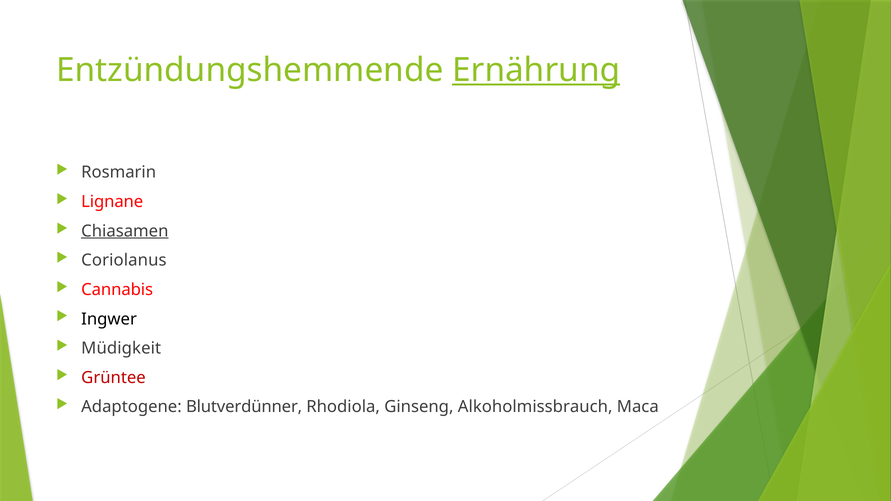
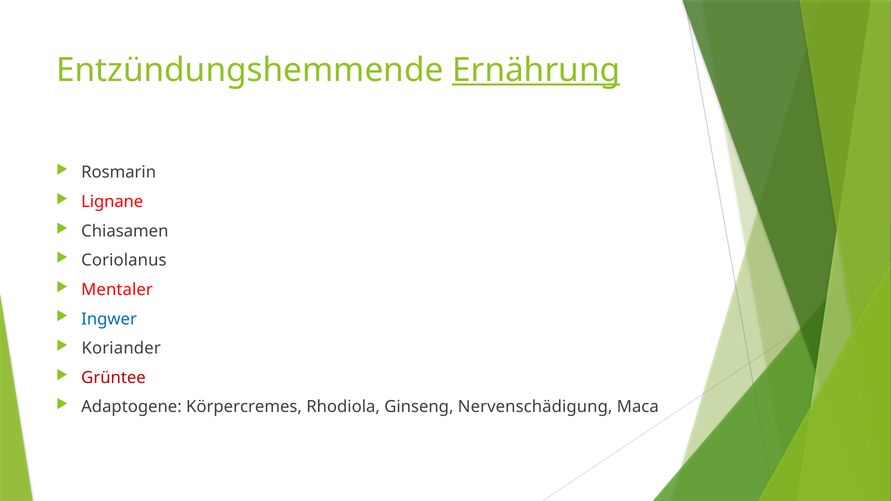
Chiasamen underline: present -> none
Cannabis: Cannabis -> Mentaler
Ingwer colour: black -> blue
Müdigkeit: Müdigkeit -> Koriander
Blutverdünner: Blutverdünner -> Körpercremes
Alkoholmissbrauch: Alkoholmissbrauch -> Nervenschädigung
